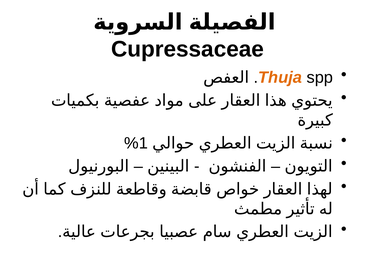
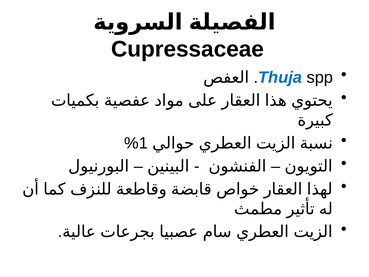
Thuja colour: orange -> blue
